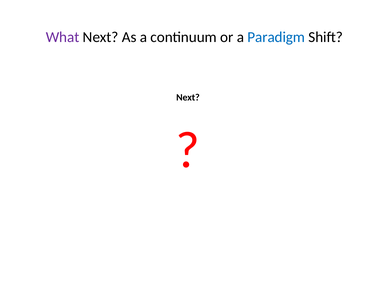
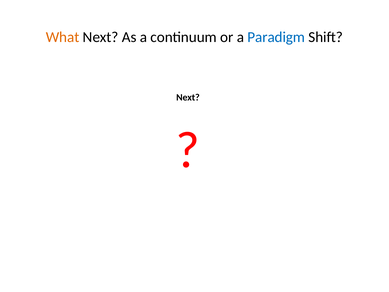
What colour: purple -> orange
